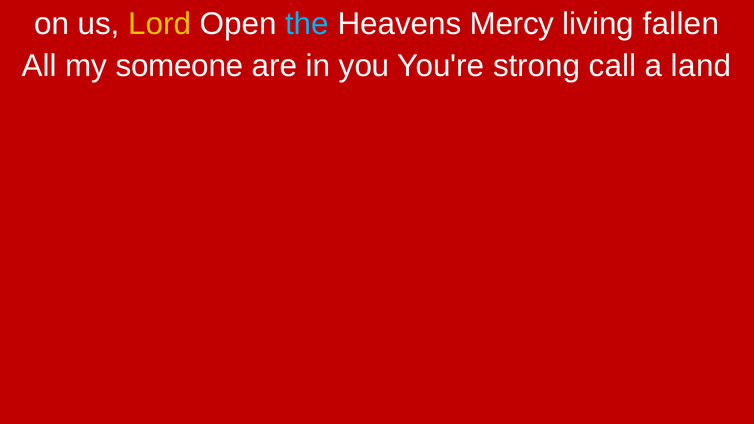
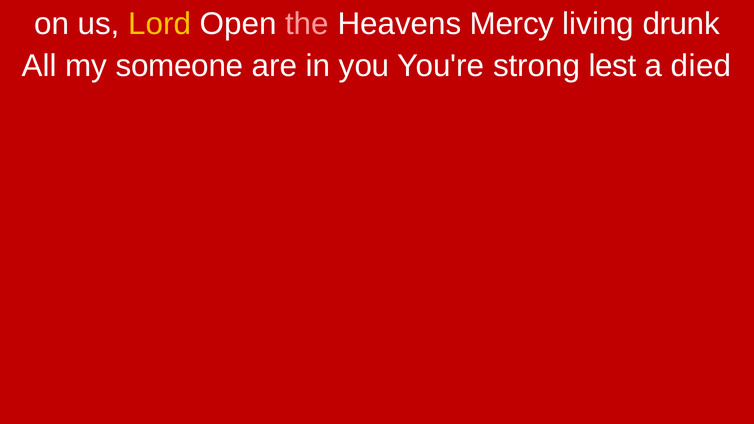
the colour: light blue -> pink
fallen: fallen -> drunk
call: call -> lest
land: land -> died
